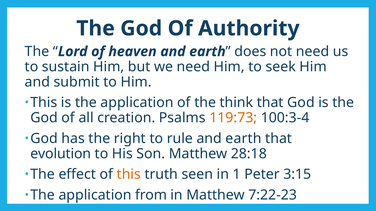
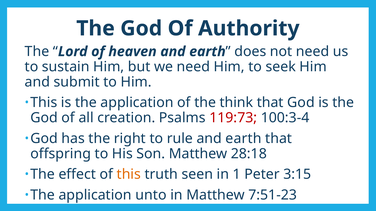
119:73 colour: orange -> red
evolution: evolution -> offspring
from: from -> unto
7:22-23: 7:22-23 -> 7:51-23
